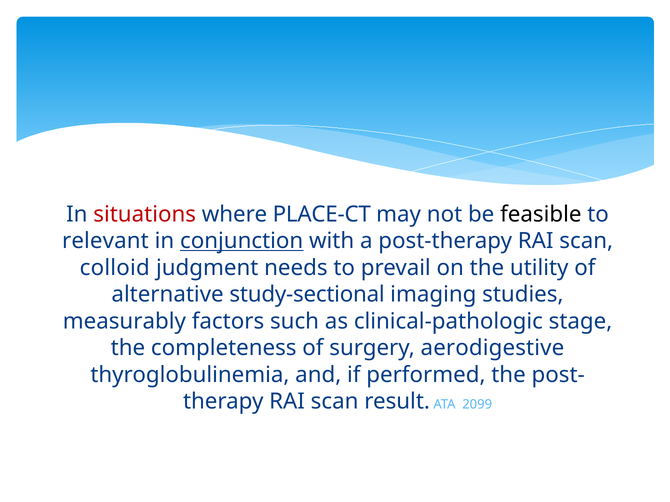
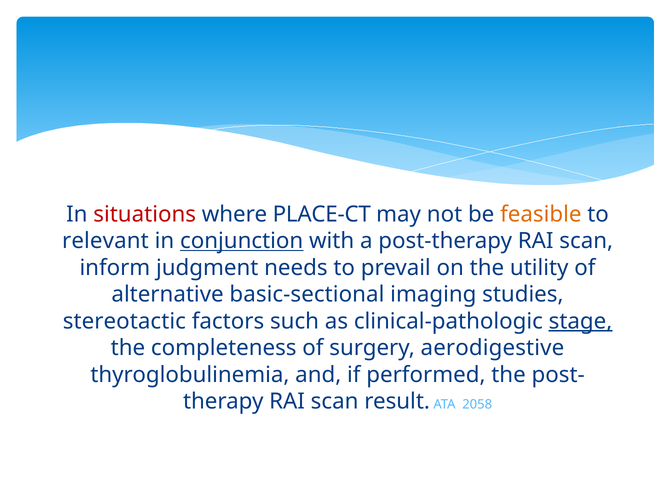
feasible colour: black -> orange
colloid: colloid -> inform
study-sectional: study-sectional -> basic-sectional
measurably: measurably -> stereotactic
stage underline: none -> present
2099: 2099 -> 2058
